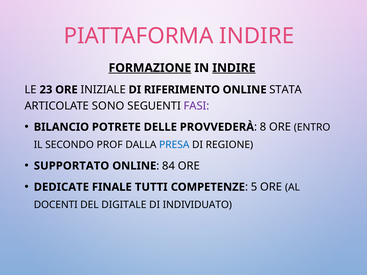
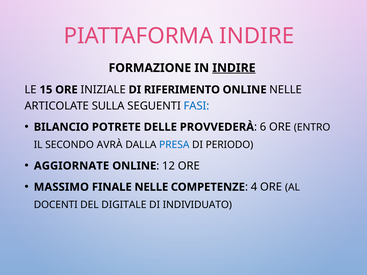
FORMAZIONE underline: present -> none
23: 23 -> 15
ONLINE STATA: STATA -> NELLE
SONO: SONO -> SULLA
FASI colour: purple -> blue
8: 8 -> 6
PROF: PROF -> AVRÀ
REGIONE: REGIONE -> PERIODO
SUPPORTATO: SUPPORTATO -> AGGIORNATE
84: 84 -> 12
DEDICATE: DEDICATE -> MASSIMO
FINALE TUTTI: TUTTI -> NELLE
5: 5 -> 4
